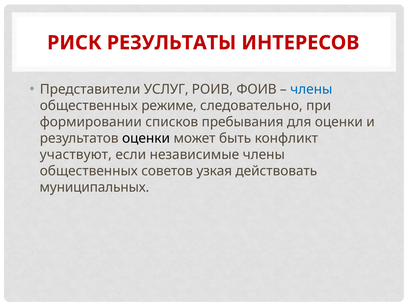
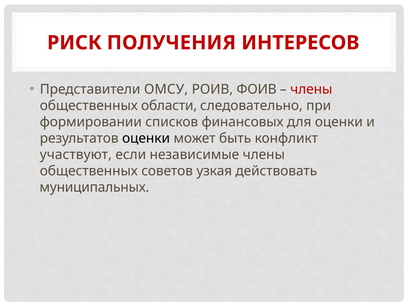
РЕЗУЛЬТАТЫ: РЕЗУЛЬТАТЫ -> ПОЛУЧЕНИЯ
УСЛУГ: УСЛУГ -> ОМСУ
члены at (311, 89) colour: blue -> red
режиме: режиме -> области
пребывания: пребывания -> финансовых
